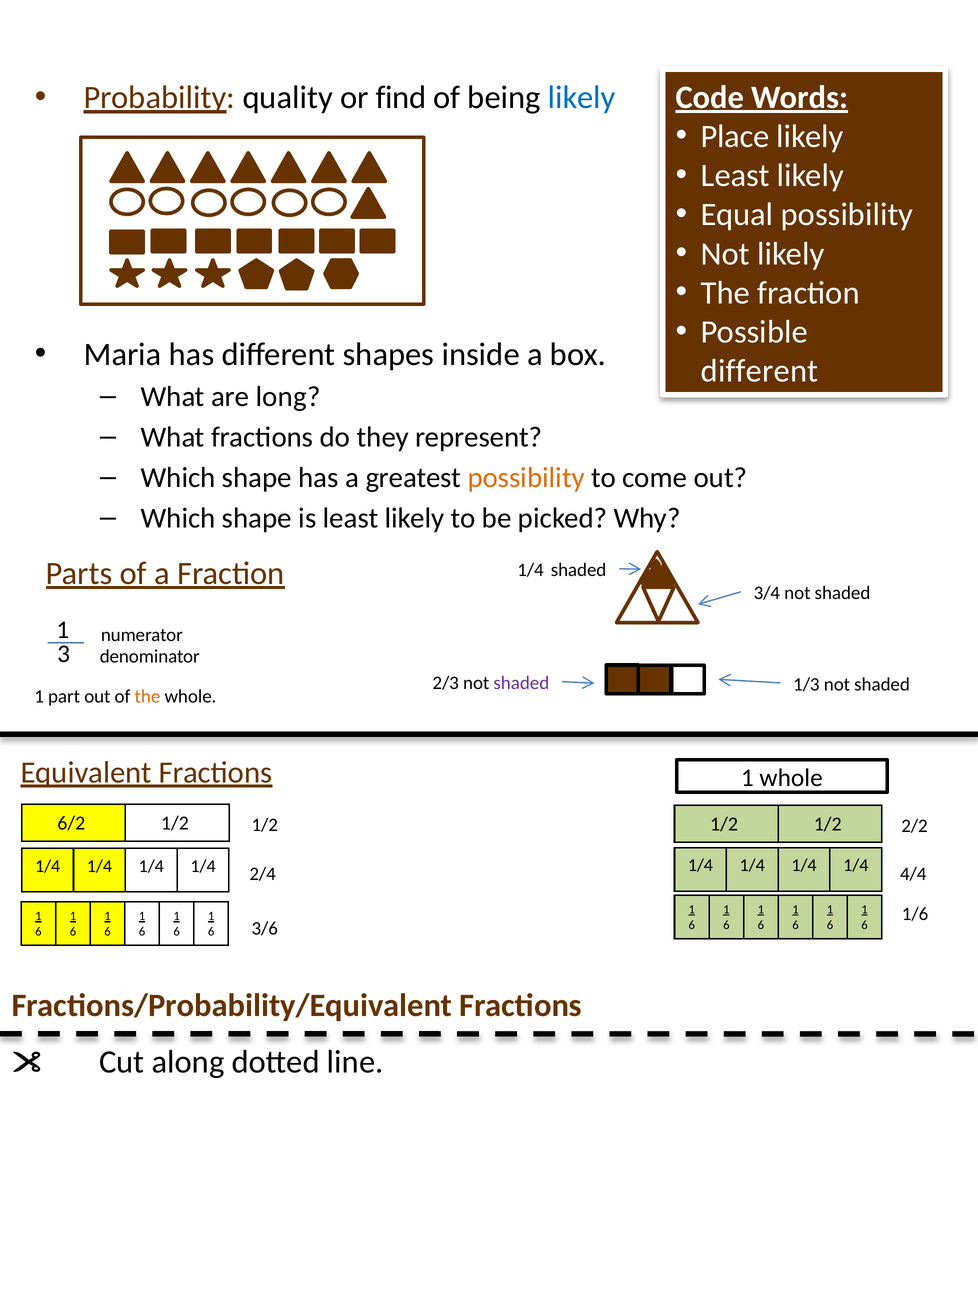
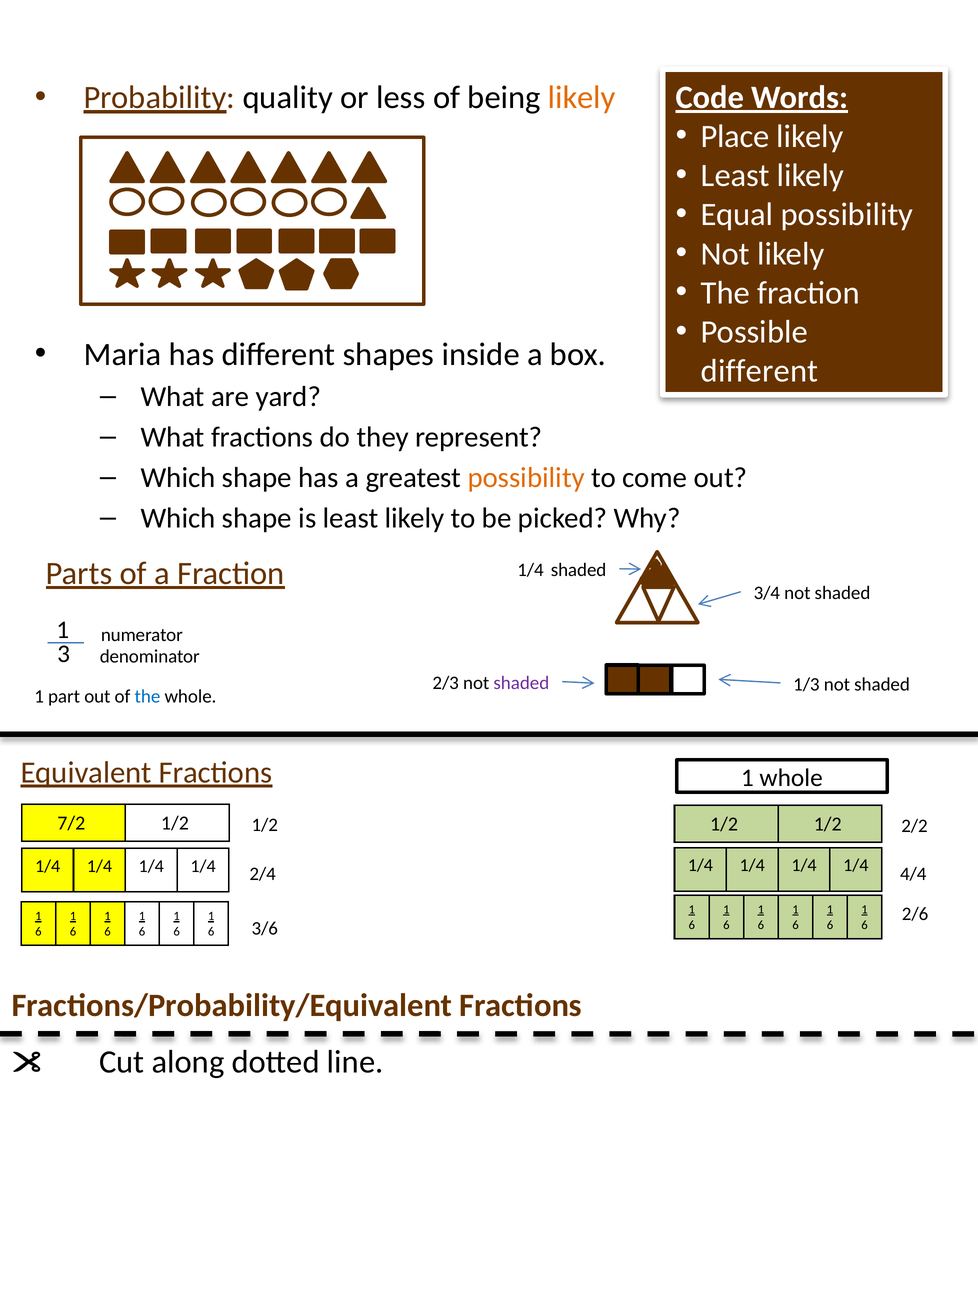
find: find -> less
likely at (582, 98) colour: blue -> orange
long: long -> yard
the at (147, 697) colour: orange -> blue
6/2: 6/2 -> 7/2
1/6: 1/6 -> 2/6
